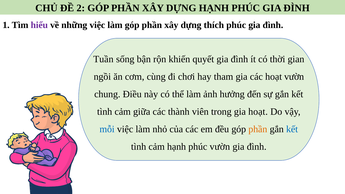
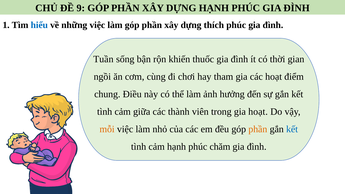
2: 2 -> 9
hiểu colour: purple -> blue
quyết: quyết -> thuốc
hoạt vườn: vườn -> điểm
mỗi colour: blue -> orange
phúc vườn: vườn -> chăm
